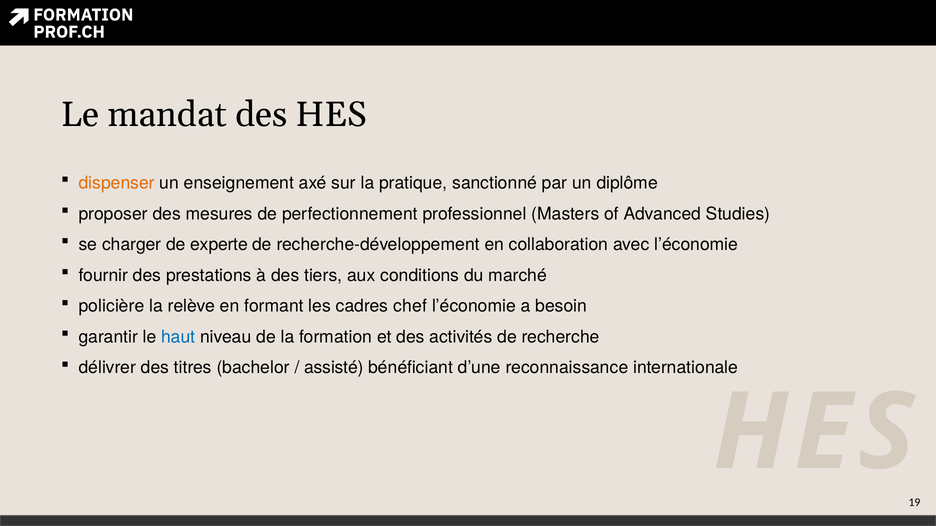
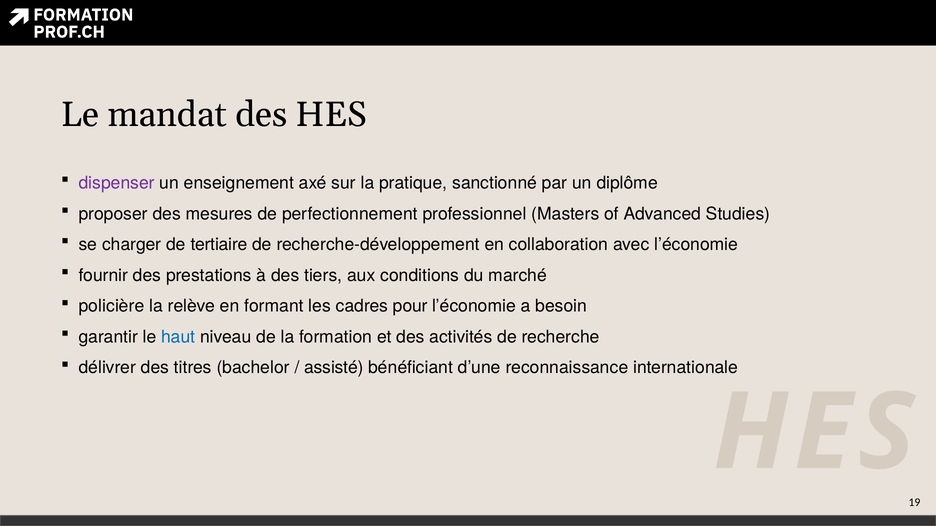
dispenser colour: orange -> purple
experte: experte -> tertiaire
chef: chef -> pour
